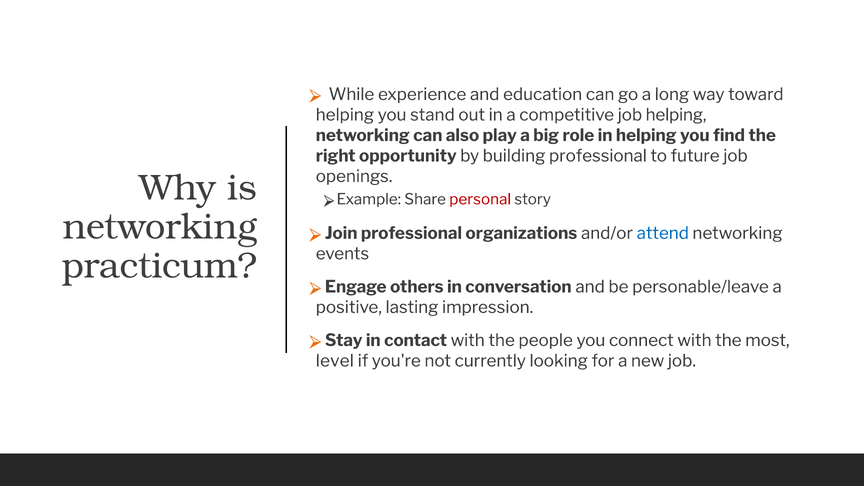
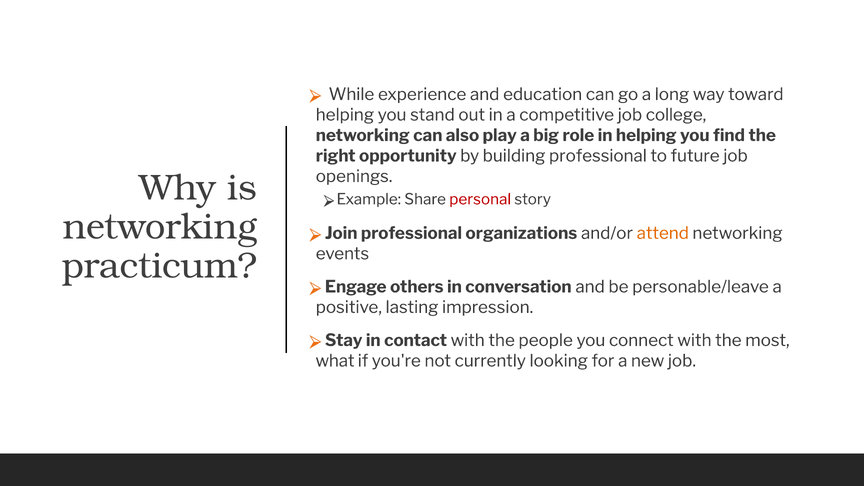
job helping: helping -> college
attend colour: blue -> orange
level: level -> what
